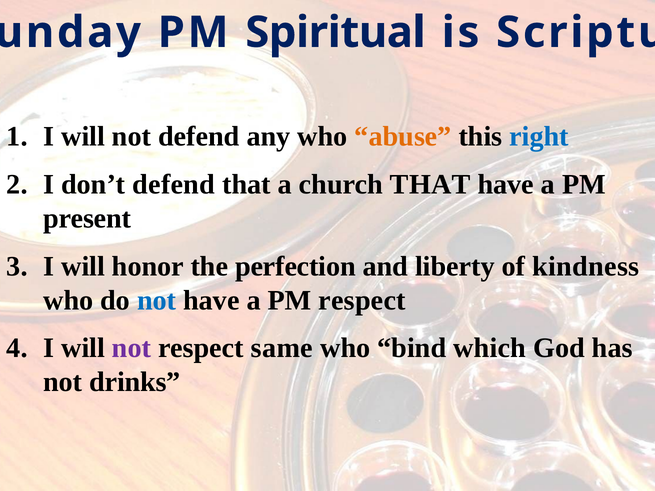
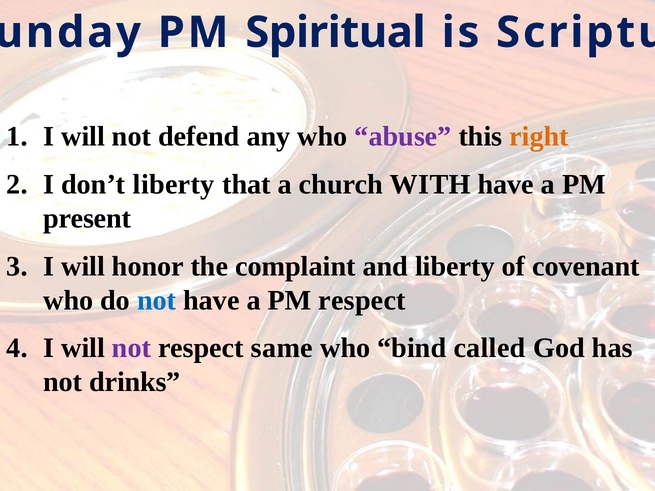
abuse colour: orange -> purple
right colour: blue -> orange
don’t defend: defend -> liberty
church THAT: THAT -> WITH
perfection: perfection -> complaint
kindness: kindness -> covenant
which: which -> called
